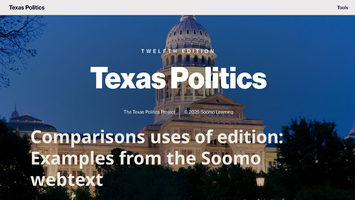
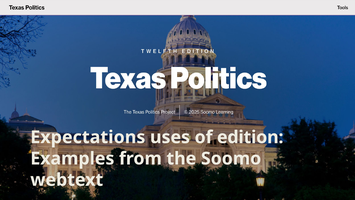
Comparisons: Comparisons -> Expectations
